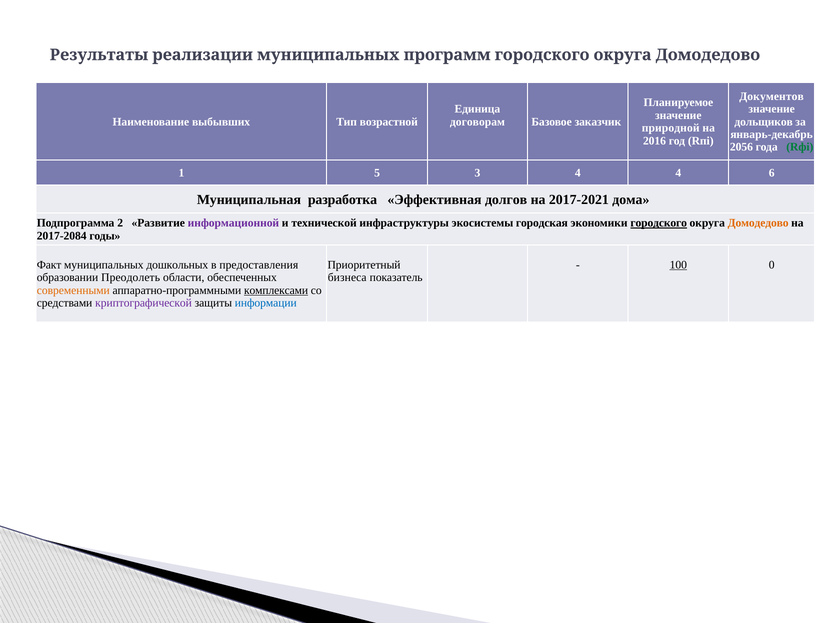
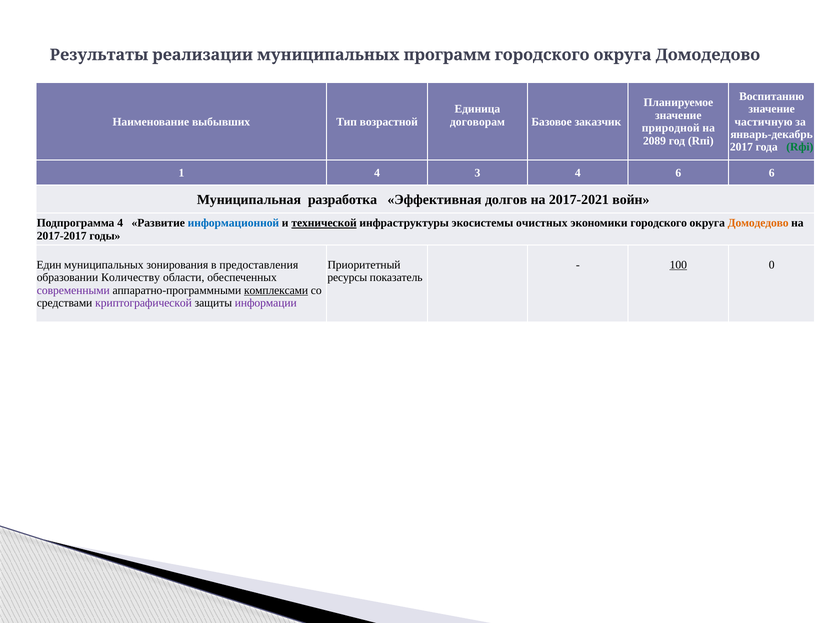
Документов: Документов -> Воспитанию
дольщиков: дольщиков -> частичную
2016: 2016 -> 2089
2056: 2056 -> 2017
1 5: 5 -> 4
4 4: 4 -> 6
дома: дома -> войн
Подпрограмма 2: 2 -> 4
информационной colour: purple -> blue
технической underline: none -> present
городская: городская -> очистных
городского at (659, 223) underline: present -> none
2017-2084: 2017-2084 -> 2017-2017
Факт: Факт -> Един
дошкольных: дошкольных -> зонирования
Преодолеть: Преодолеть -> Количеству
бизнеса: бизнеса -> ресурсы
современными colour: orange -> purple
информации colour: blue -> purple
